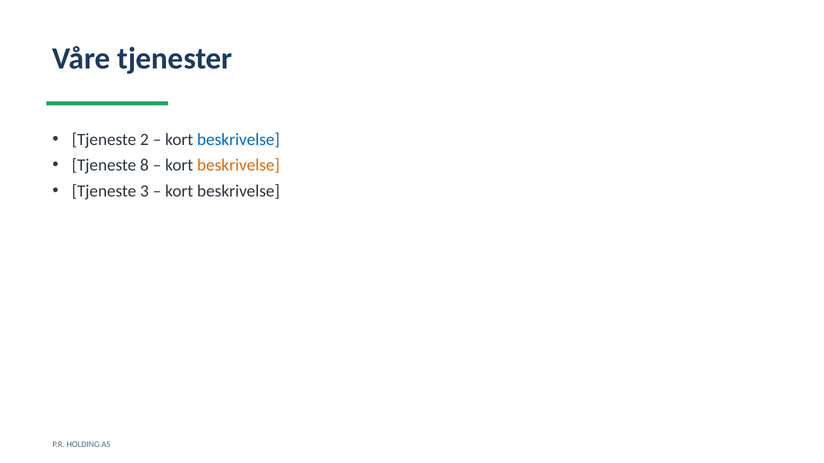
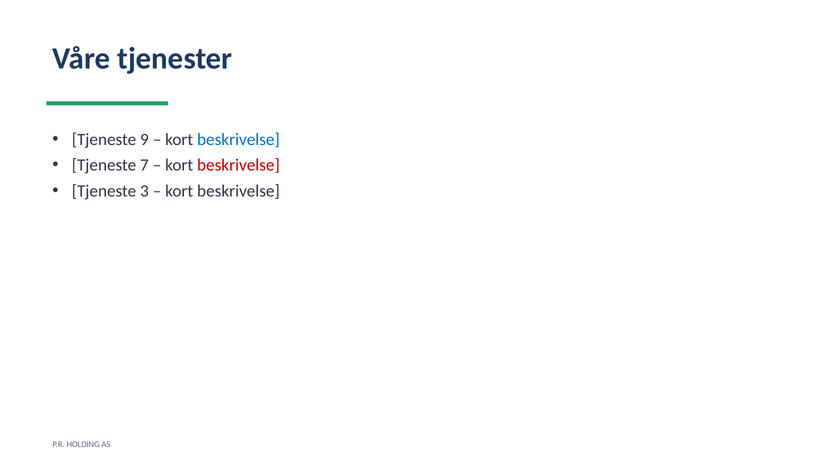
2: 2 -> 9
8: 8 -> 7
beskrivelse at (238, 165) colour: orange -> red
